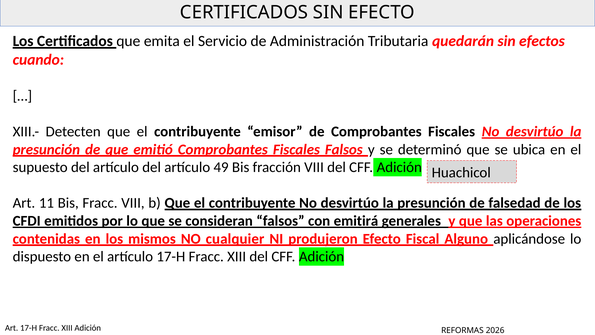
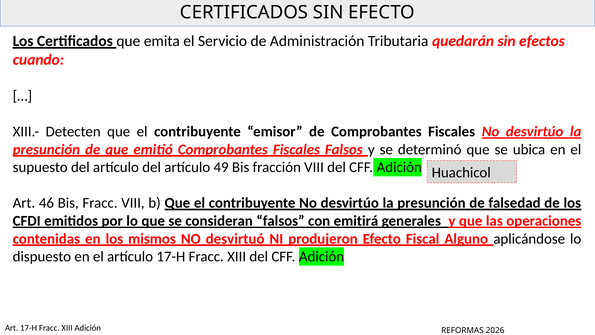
11: 11 -> 46
cualquier: cualquier -> desvirtuó
